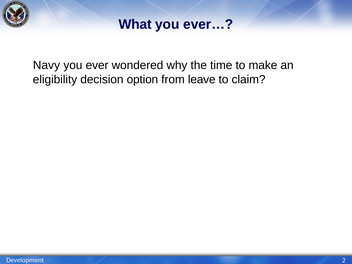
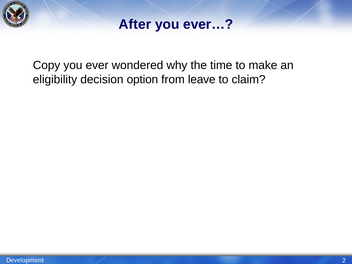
What: What -> After
Navy: Navy -> Copy
